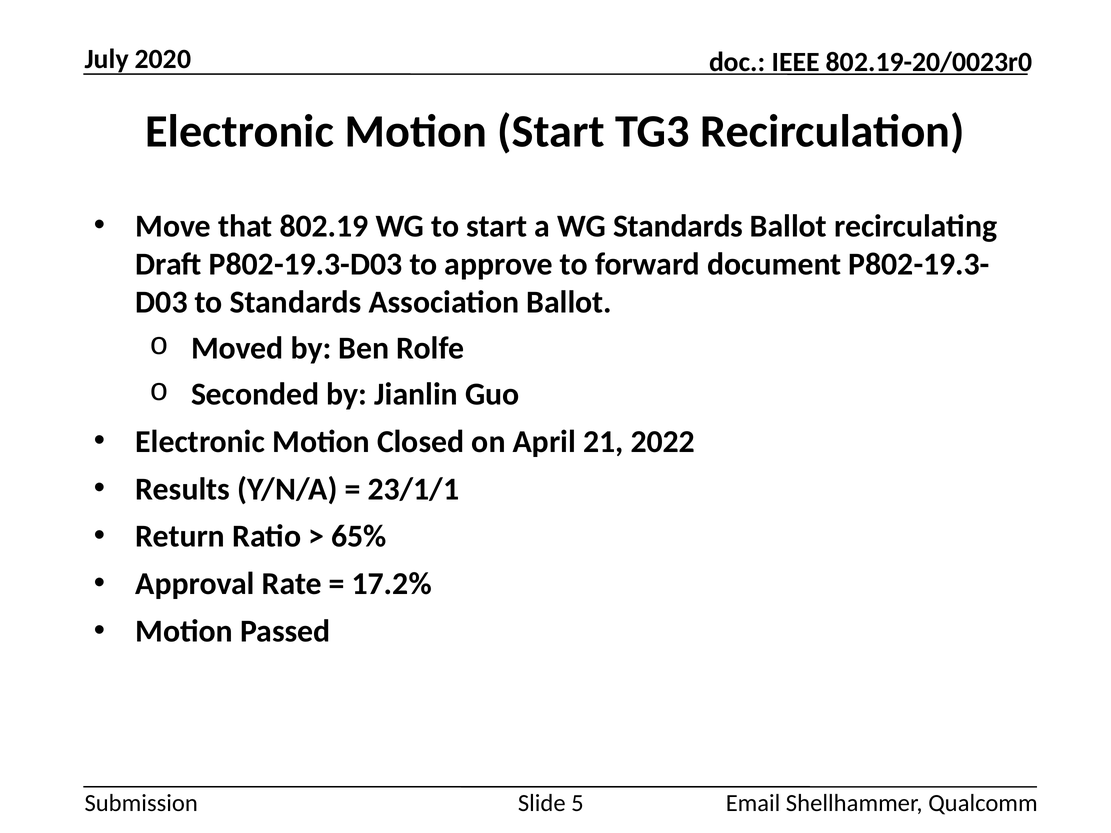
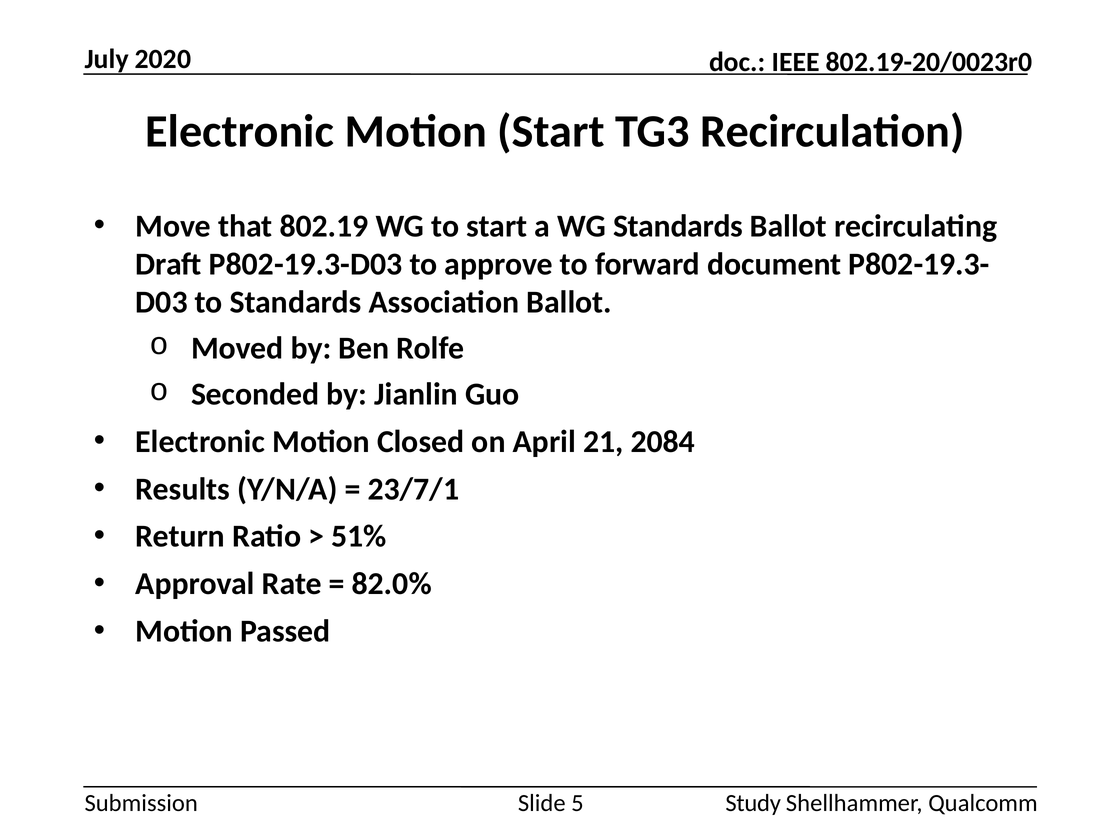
2022: 2022 -> 2084
23/1/1: 23/1/1 -> 23/7/1
65%: 65% -> 51%
17.2%: 17.2% -> 82.0%
Email: Email -> Study
